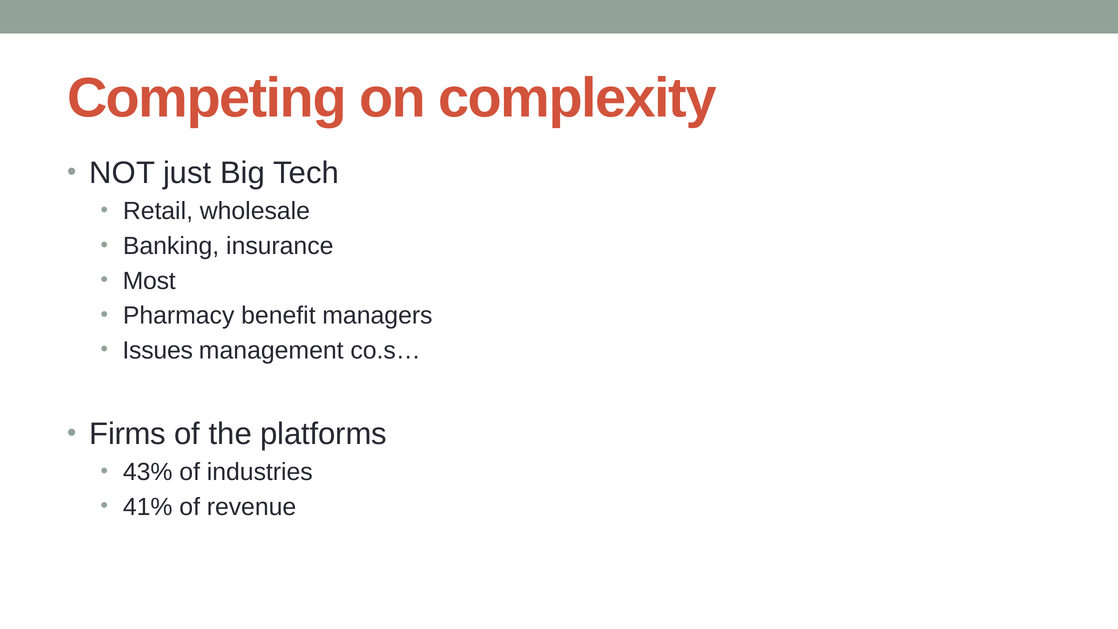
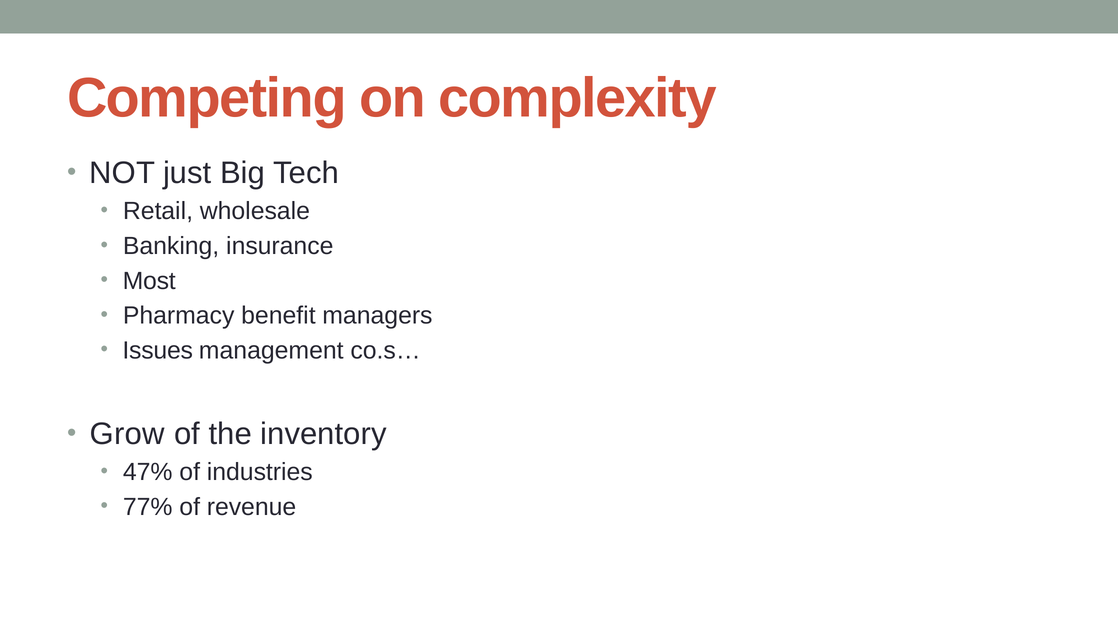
Firms: Firms -> Grow
platforms: platforms -> inventory
43%: 43% -> 47%
41%: 41% -> 77%
